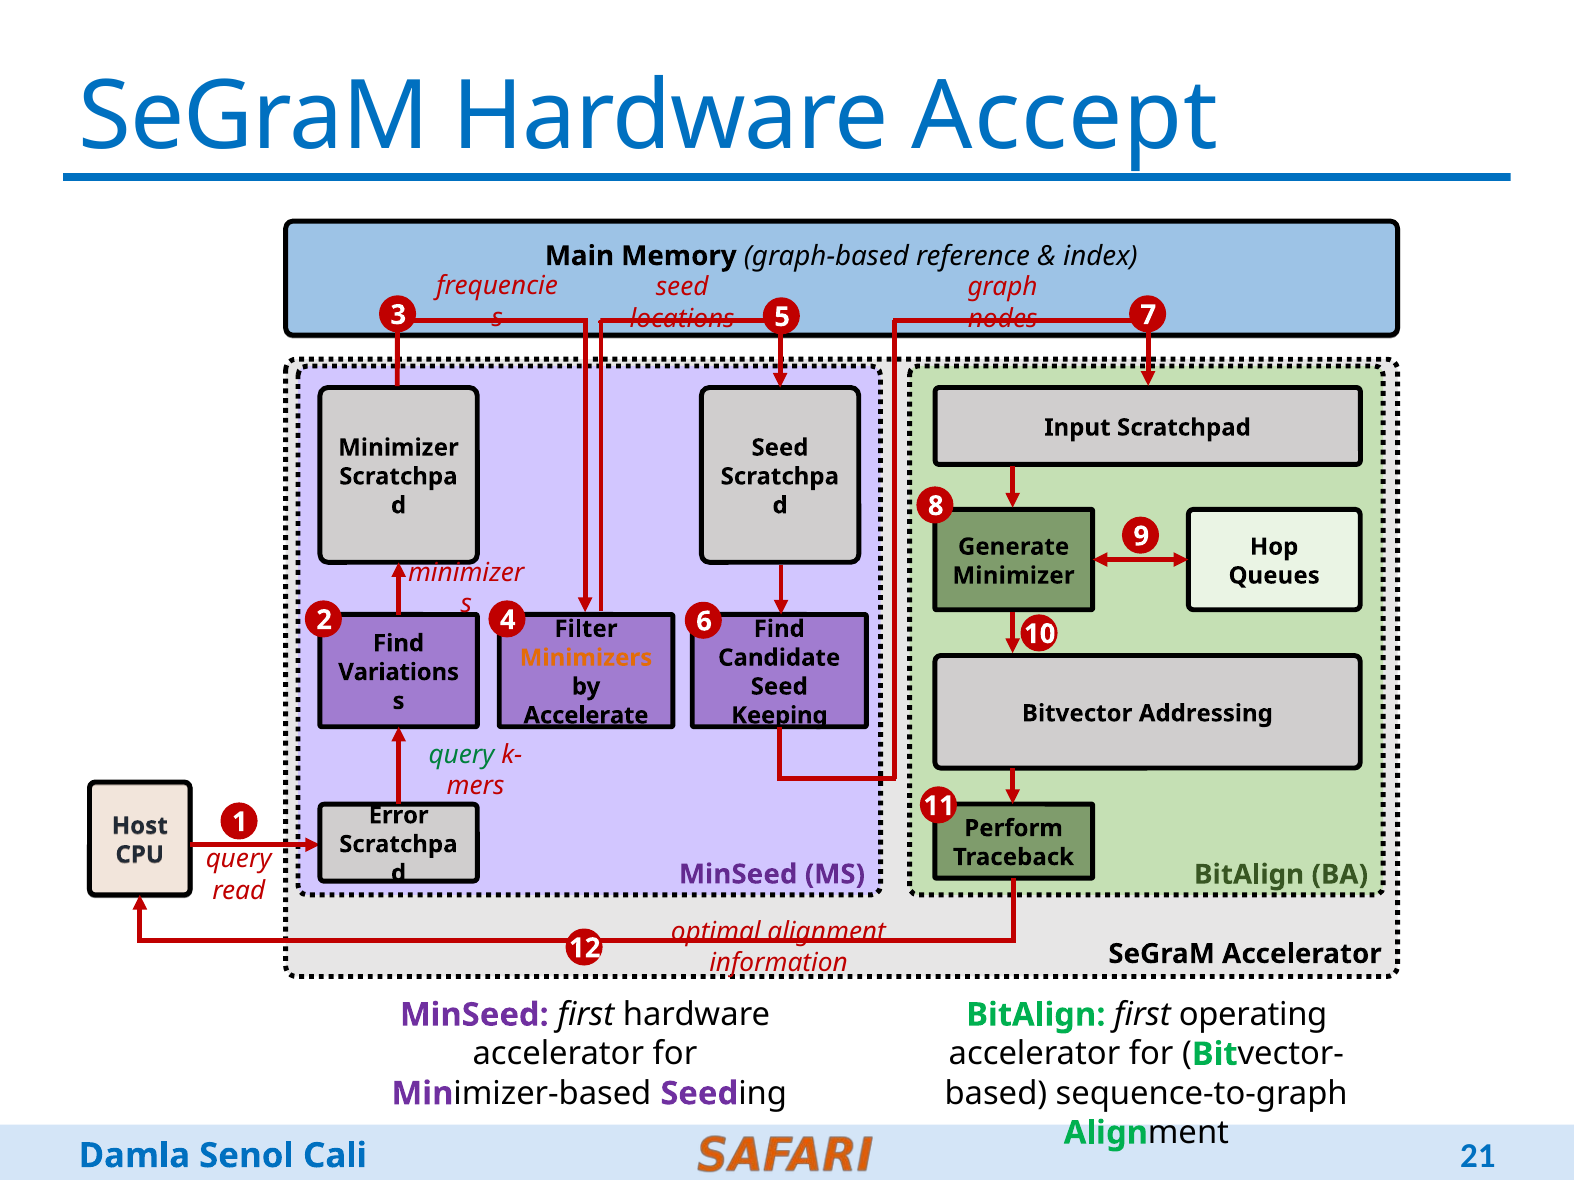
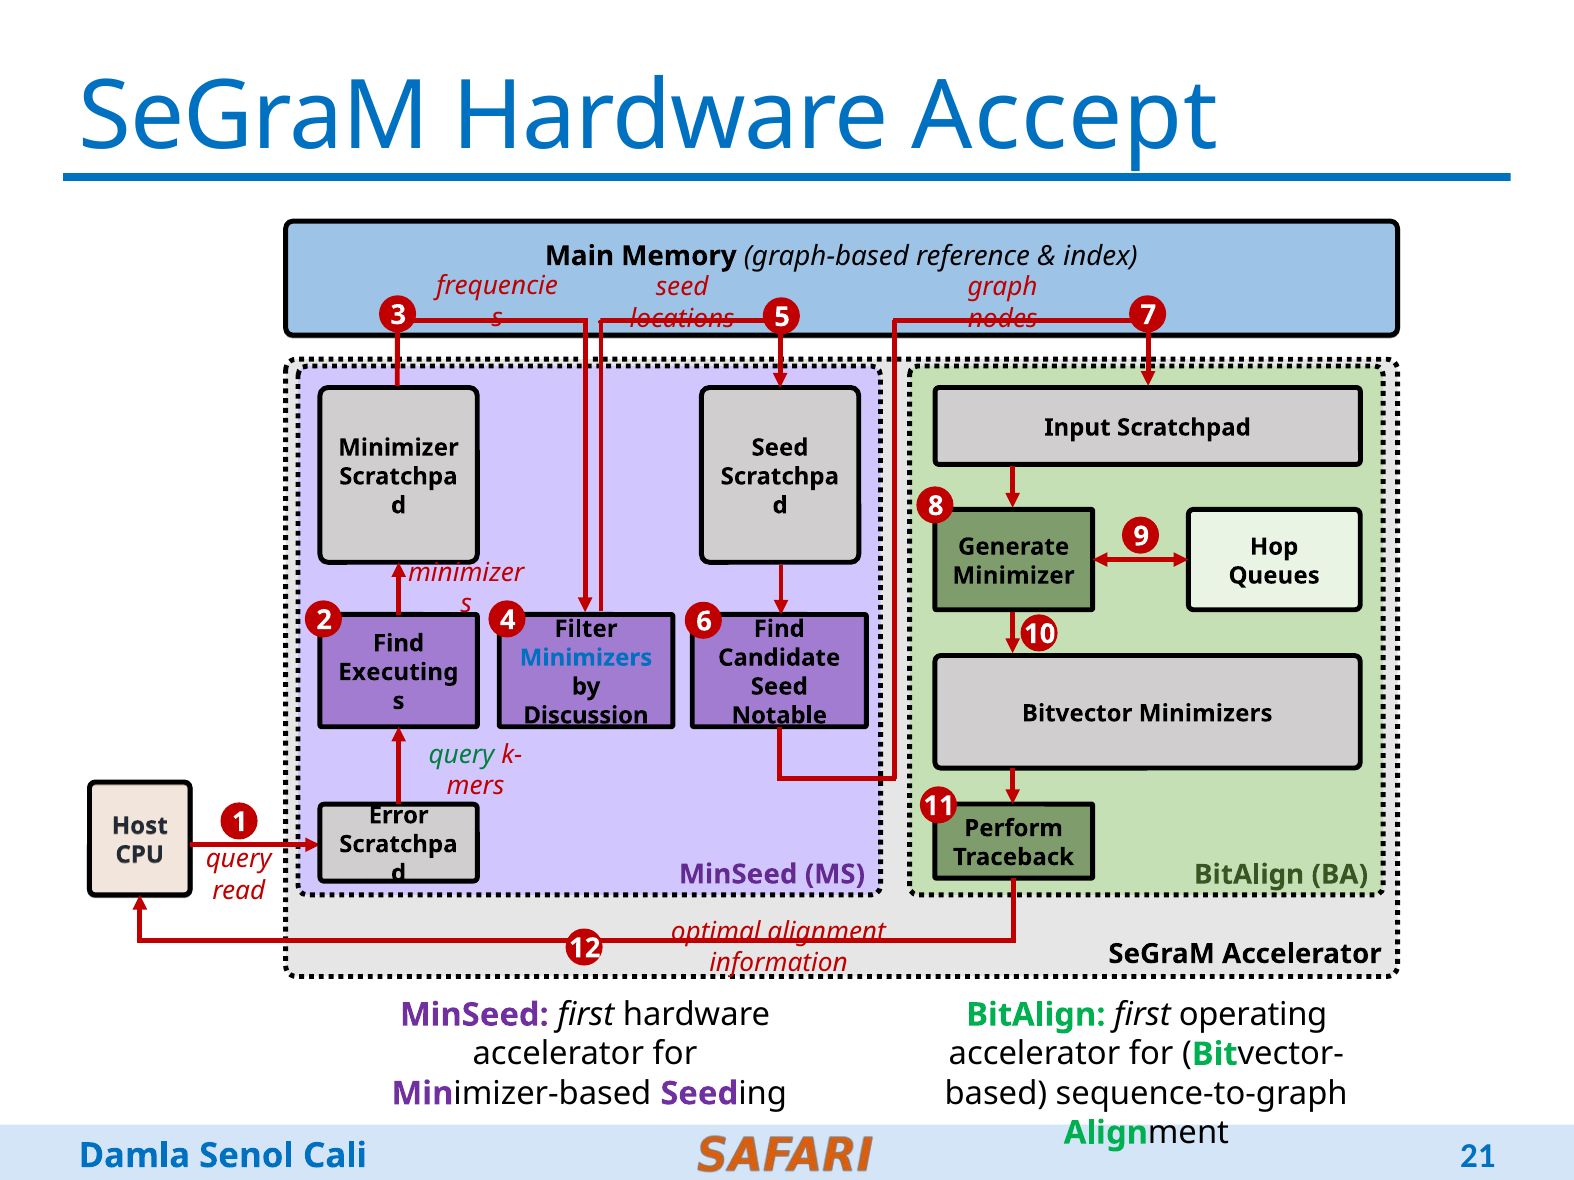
Minimizers at (586, 658) colour: orange -> blue
Variations: Variations -> Executing
Bitvector Addressing: Addressing -> Minimizers
Accelerate: Accelerate -> Discussion
Keeping: Keeping -> Notable
